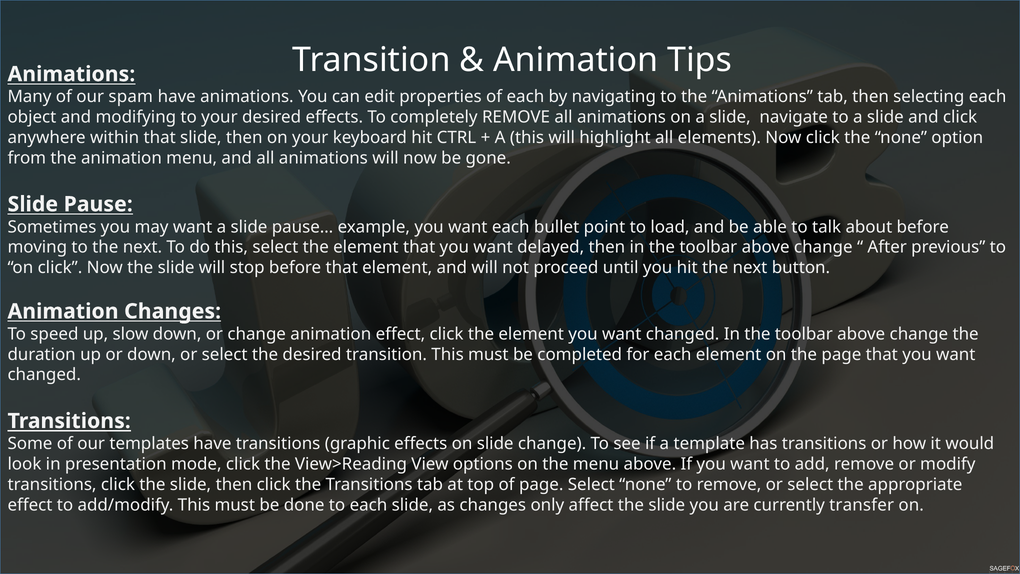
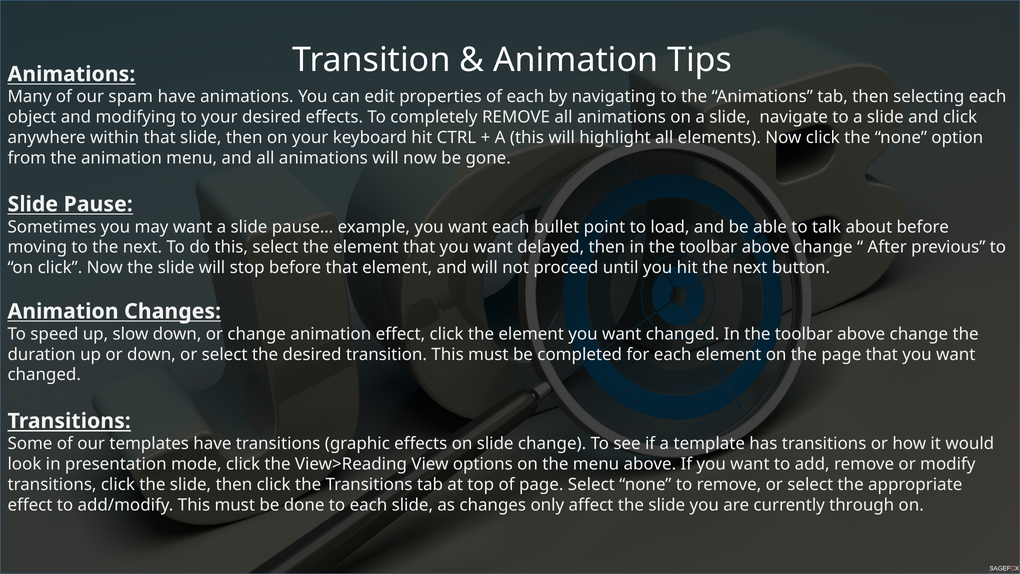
transfer: transfer -> through
